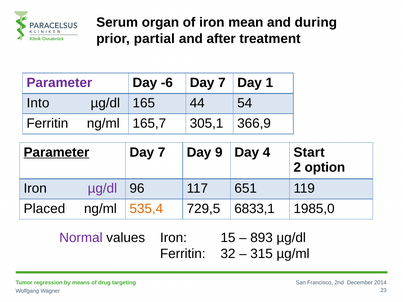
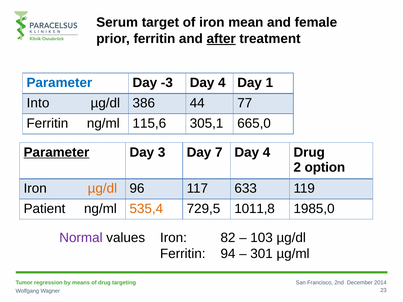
organ: organ -> target
during: during -> female
prior partial: partial -> ferritin
after underline: none -> present
Parameter at (59, 83) colour: purple -> blue
-6: -6 -> -3
7 at (222, 83): 7 -> 4
165: 165 -> 386
54: 54 -> 77
165,7: 165,7 -> 115,6
366,9: 366,9 -> 665,0
7 at (162, 152): 7 -> 3
9: 9 -> 7
4 Start: Start -> Drug
µg/dl at (102, 189) colour: purple -> orange
651: 651 -> 633
Placed: Placed -> Patient
6833,1: 6833,1 -> 1011,8
15: 15 -> 82
893: 893 -> 103
32: 32 -> 94
315: 315 -> 301
